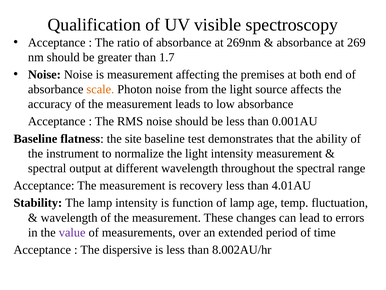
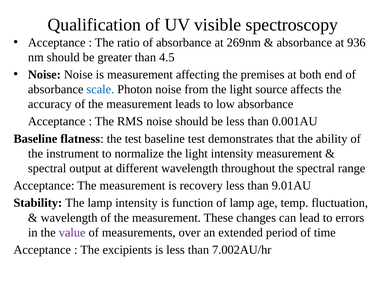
269: 269 -> 936
1.7: 1.7 -> 4.5
scale colour: orange -> blue
the site: site -> test
4.01AU: 4.01AU -> 9.01AU
dispersive: dispersive -> excipients
8.002AU/hr: 8.002AU/hr -> 7.002AU/hr
